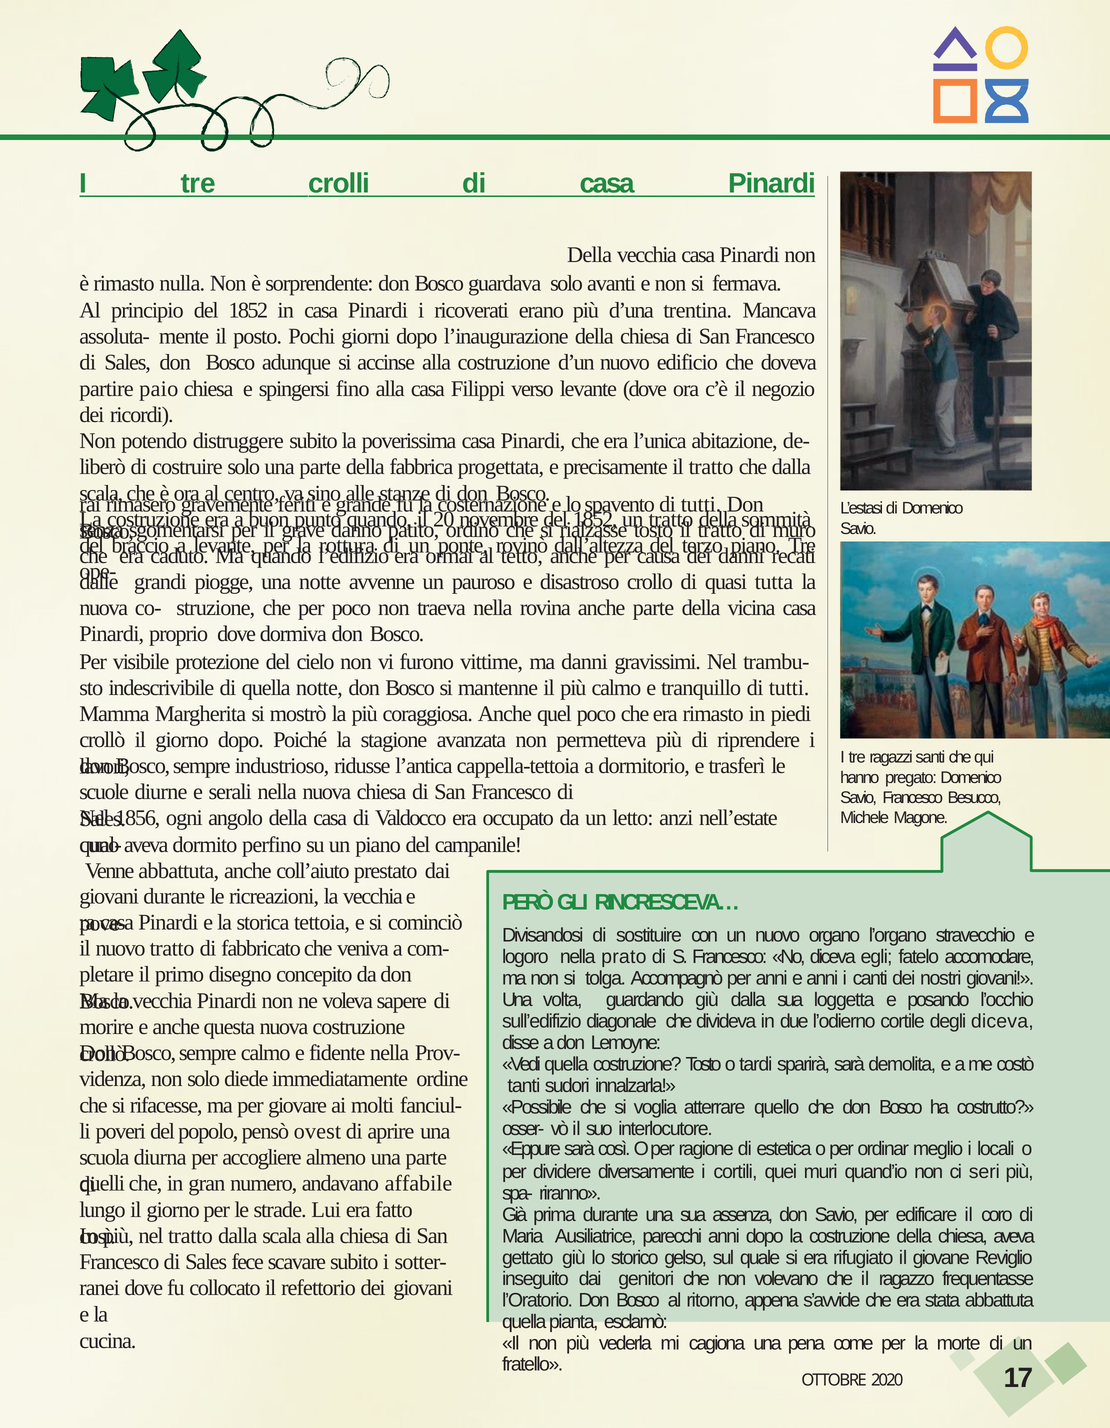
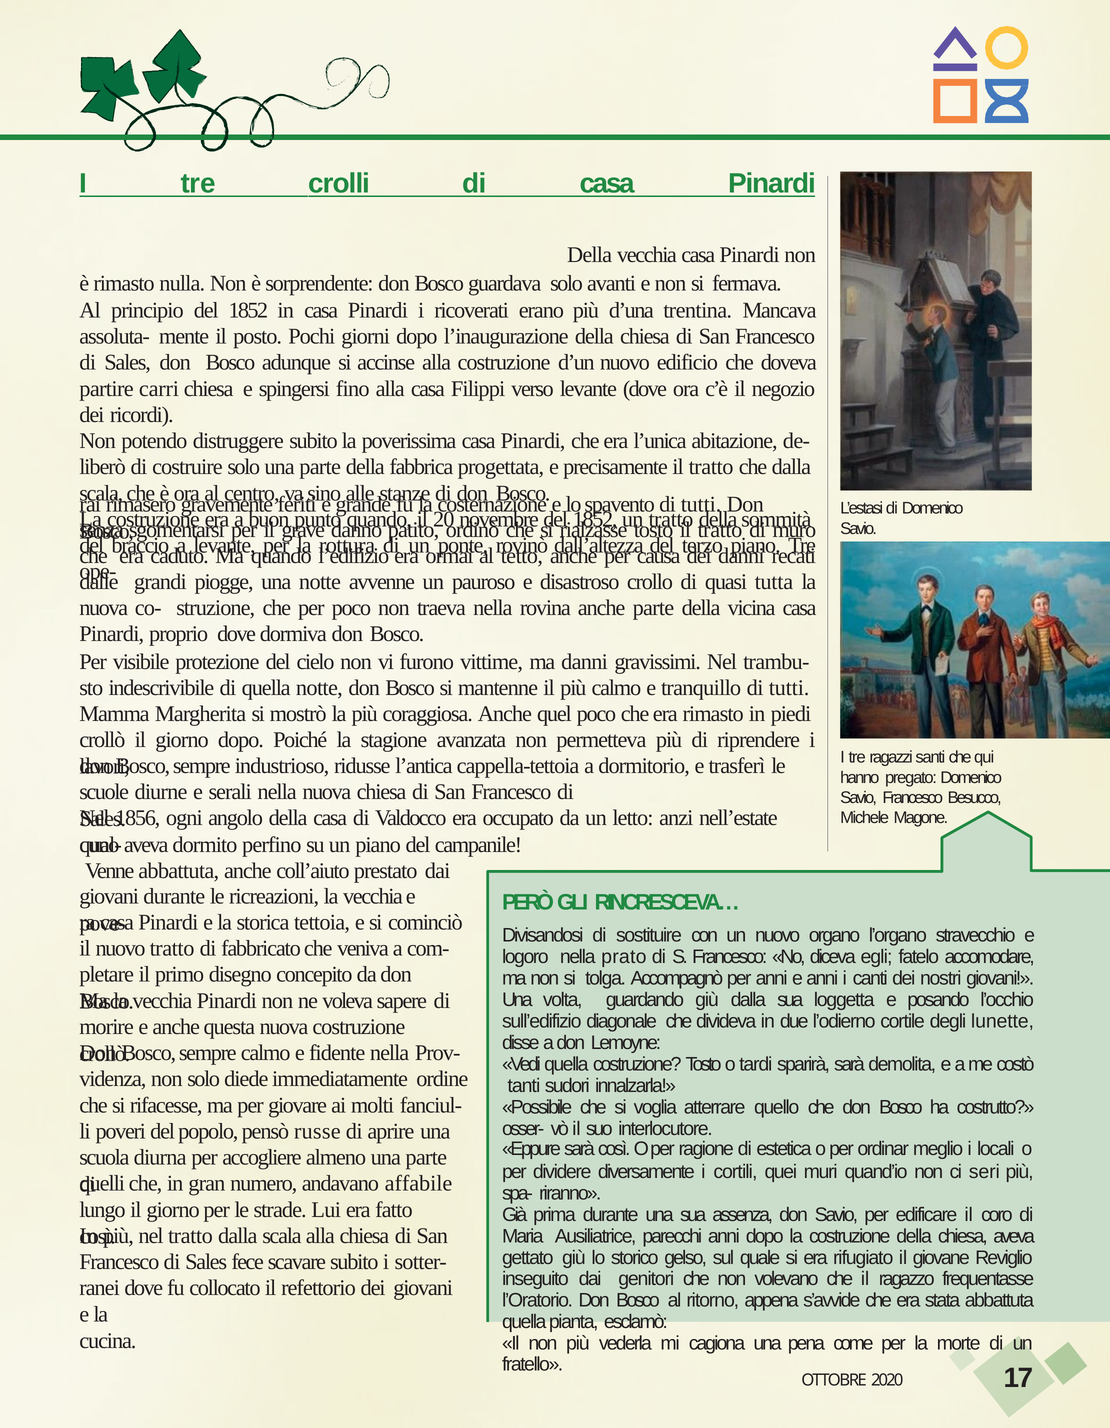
paio: paio -> carri
degli diceva: diceva -> lunette
ovest: ovest -> russe
